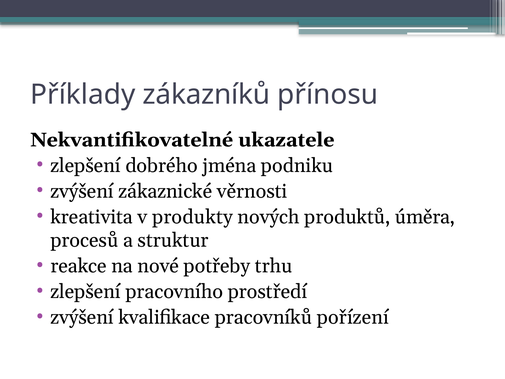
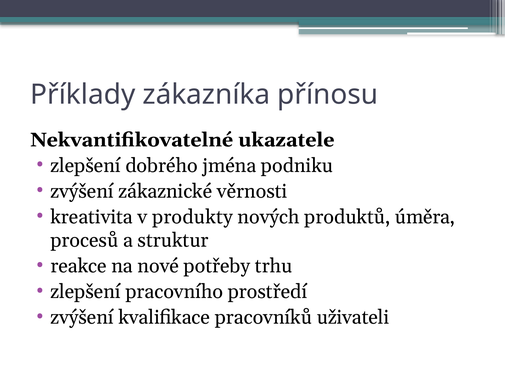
zákazníků: zákazníků -> zákazníka
pořízení: pořízení -> uživateli
